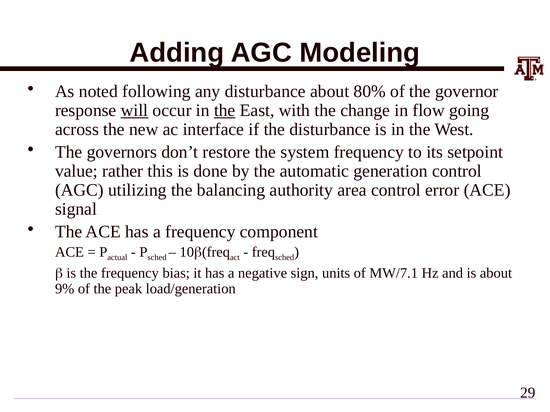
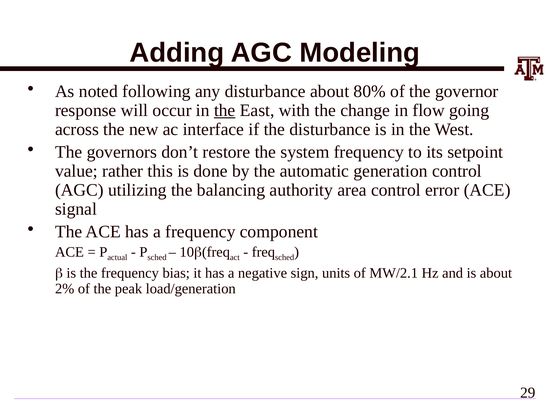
will underline: present -> none
MW/7.1: MW/7.1 -> MW/2.1
9%: 9% -> 2%
